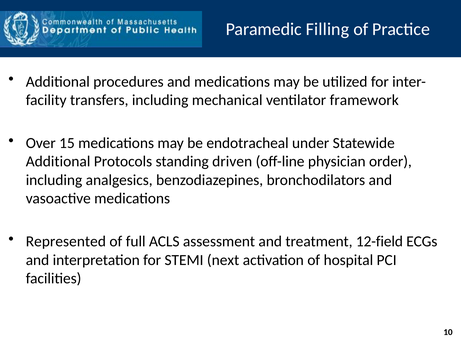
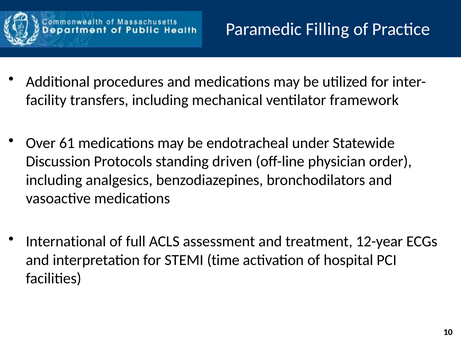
15: 15 -> 61
Additional at (58, 161): Additional -> Discussion
Represented: Represented -> International
12-field: 12-field -> 12-year
next: next -> time
